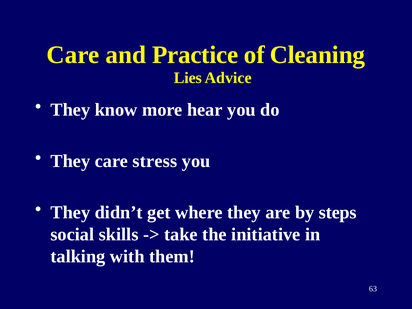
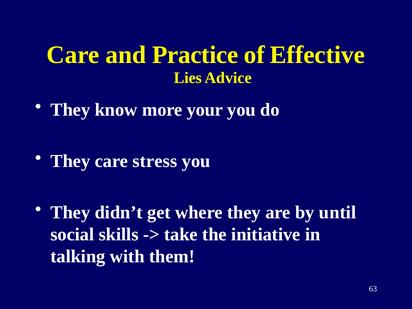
Cleaning: Cleaning -> Effective
hear: hear -> your
steps: steps -> until
